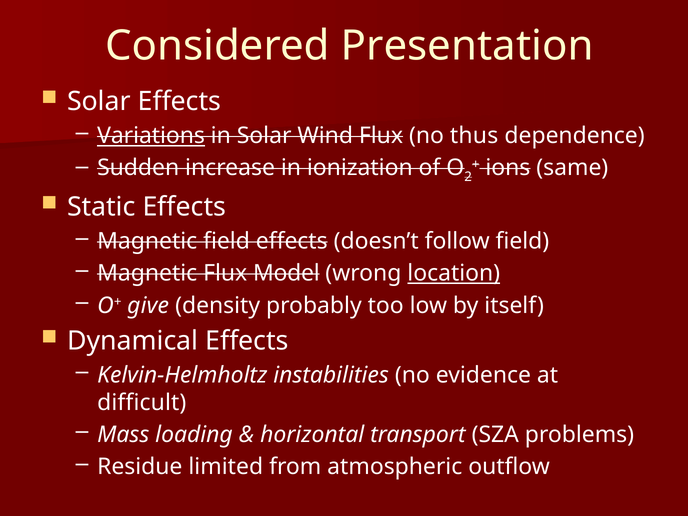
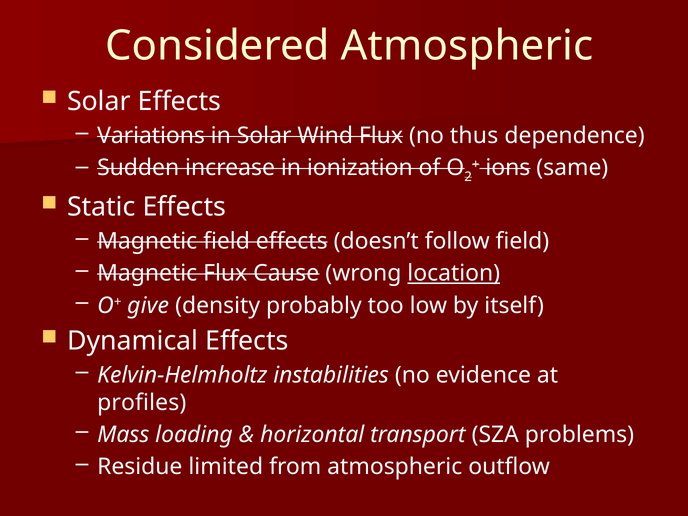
Considered Presentation: Presentation -> Atmospheric
Variations underline: present -> none
Model: Model -> Cause
difficult: difficult -> profiles
